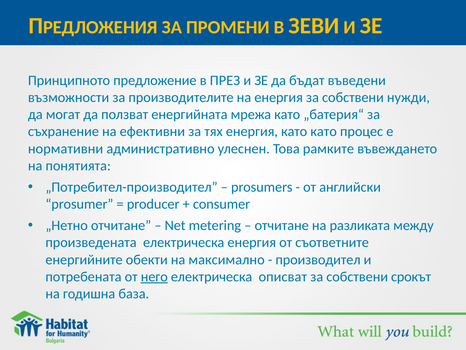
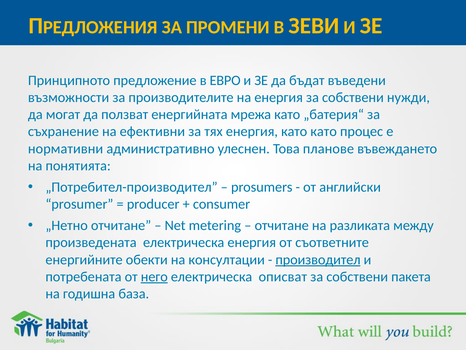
ПРЕЗ: ПРЕЗ -> ЕВРО
рамките: рамките -> планове
максимално: максимално -> консултации
производител underline: none -> present
срокът: срокът -> пакета
